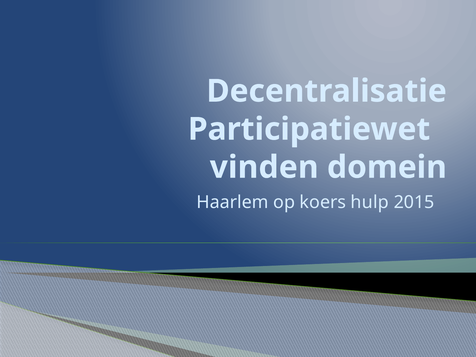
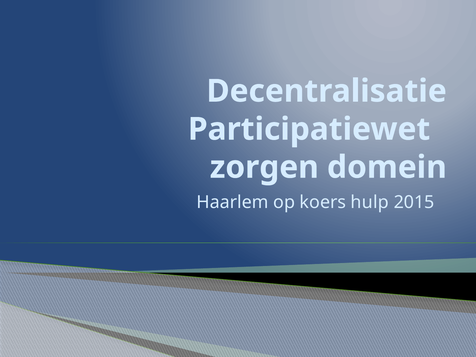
vinden: vinden -> zorgen
